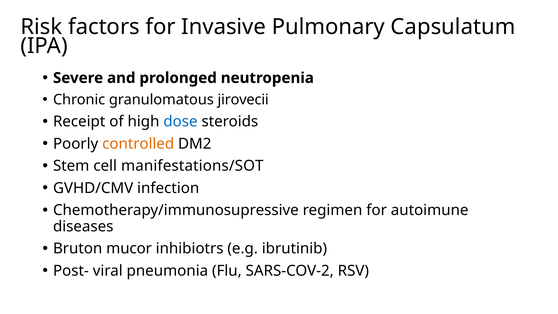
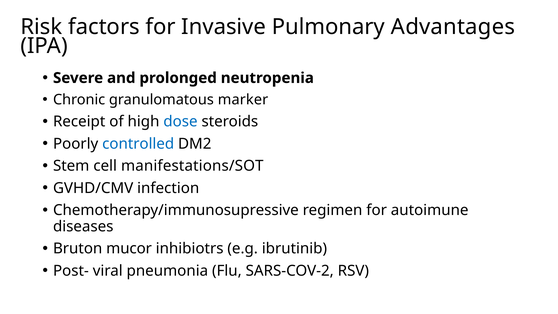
Capsulatum: Capsulatum -> Advantages
jirovecii: jirovecii -> marker
controlled colour: orange -> blue
